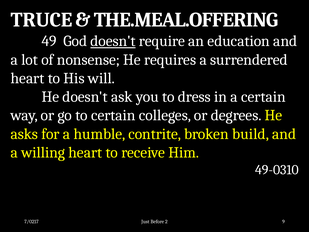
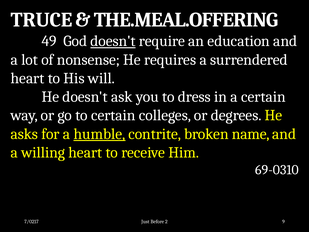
humble underline: none -> present
build: build -> name
49-0310: 49-0310 -> 69-0310
